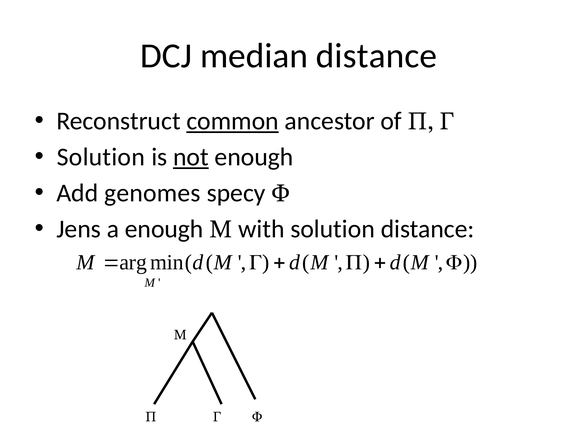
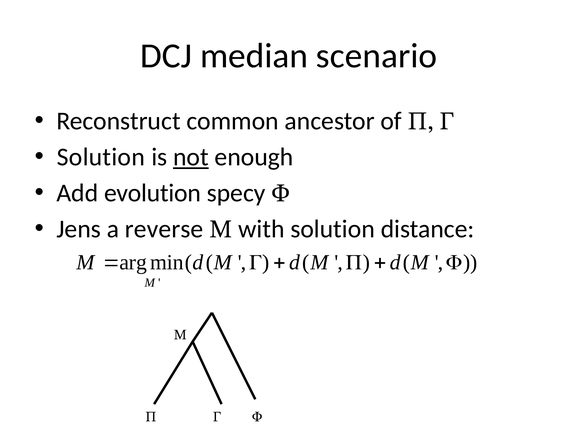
median distance: distance -> scenario
common underline: present -> none
genomes: genomes -> evolution
a enough: enough -> reverse
